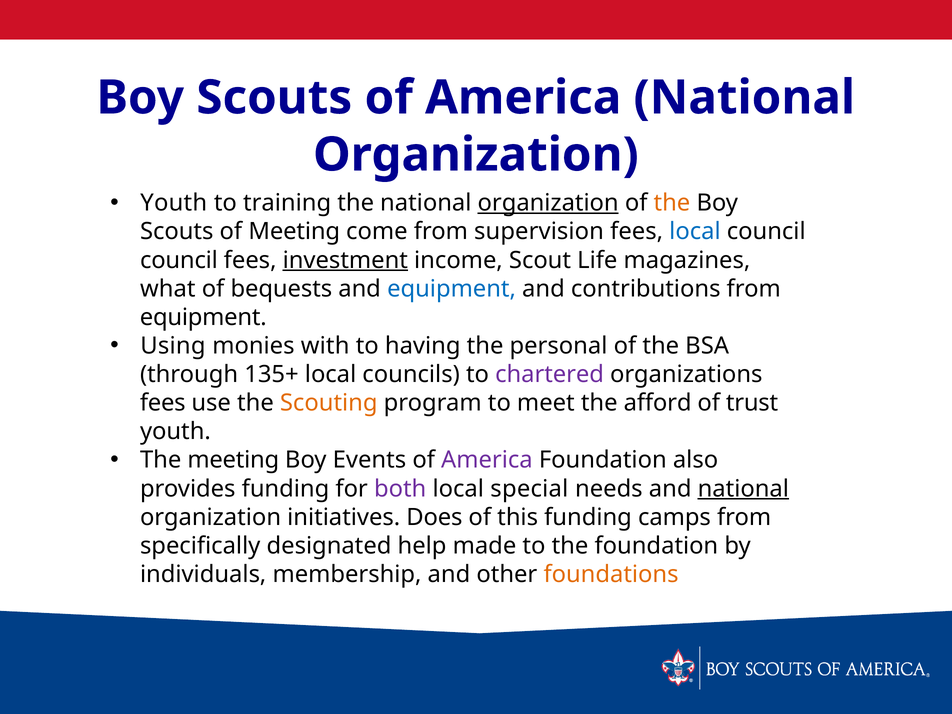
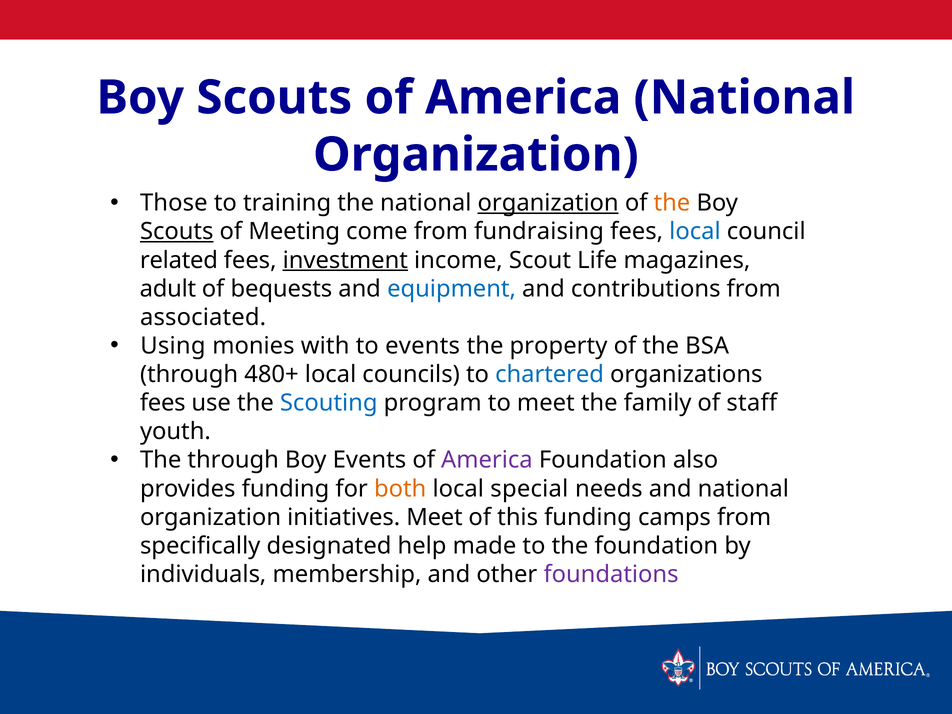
Youth at (174, 203): Youth -> Those
Scouts at (177, 232) underline: none -> present
supervision: supervision -> fundraising
council at (179, 260): council -> related
what: what -> adult
equipment at (203, 317): equipment -> associated
to having: having -> events
personal: personal -> property
135+: 135+ -> 480+
chartered colour: purple -> blue
Scouting colour: orange -> blue
afford: afford -> family
trust: trust -> staff
The meeting: meeting -> through
both colour: purple -> orange
national at (743, 489) underline: present -> none
initiatives Does: Does -> Meet
foundations colour: orange -> purple
